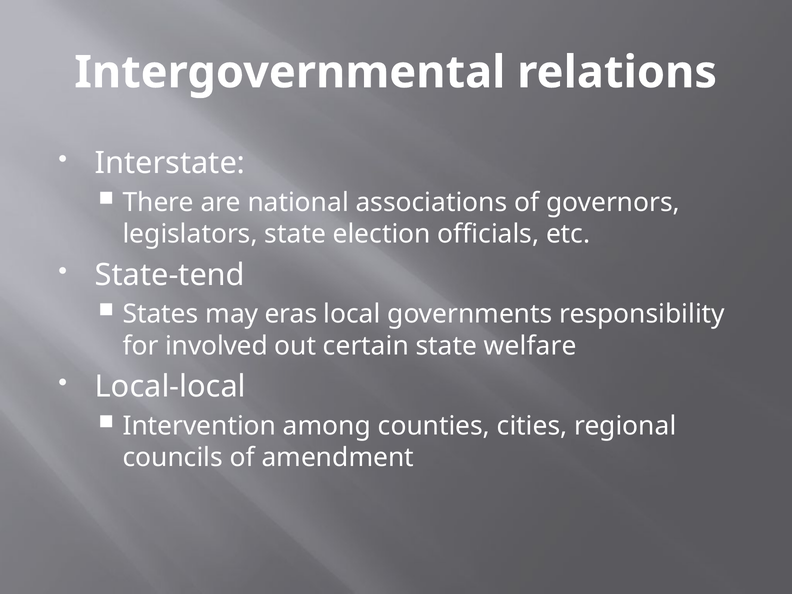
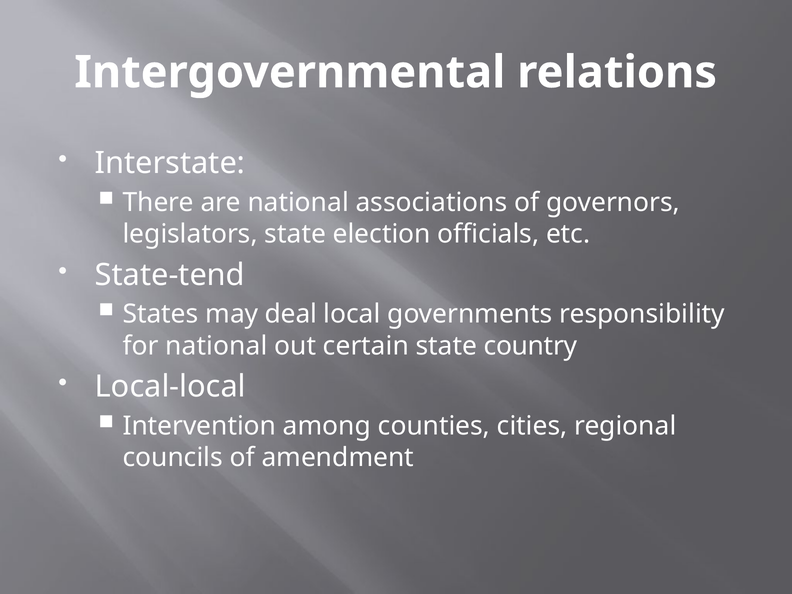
eras: eras -> deal
for involved: involved -> national
welfare: welfare -> country
